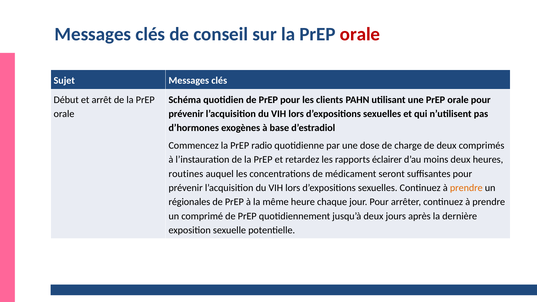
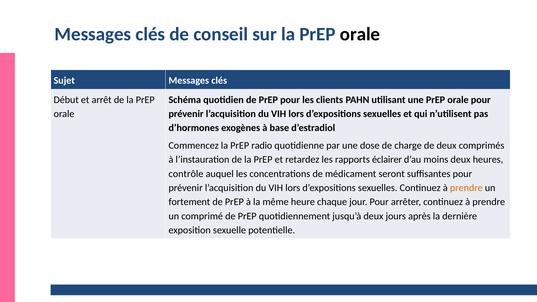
orale at (360, 34) colour: red -> black
routines: routines -> contrôle
régionales: régionales -> fortement
